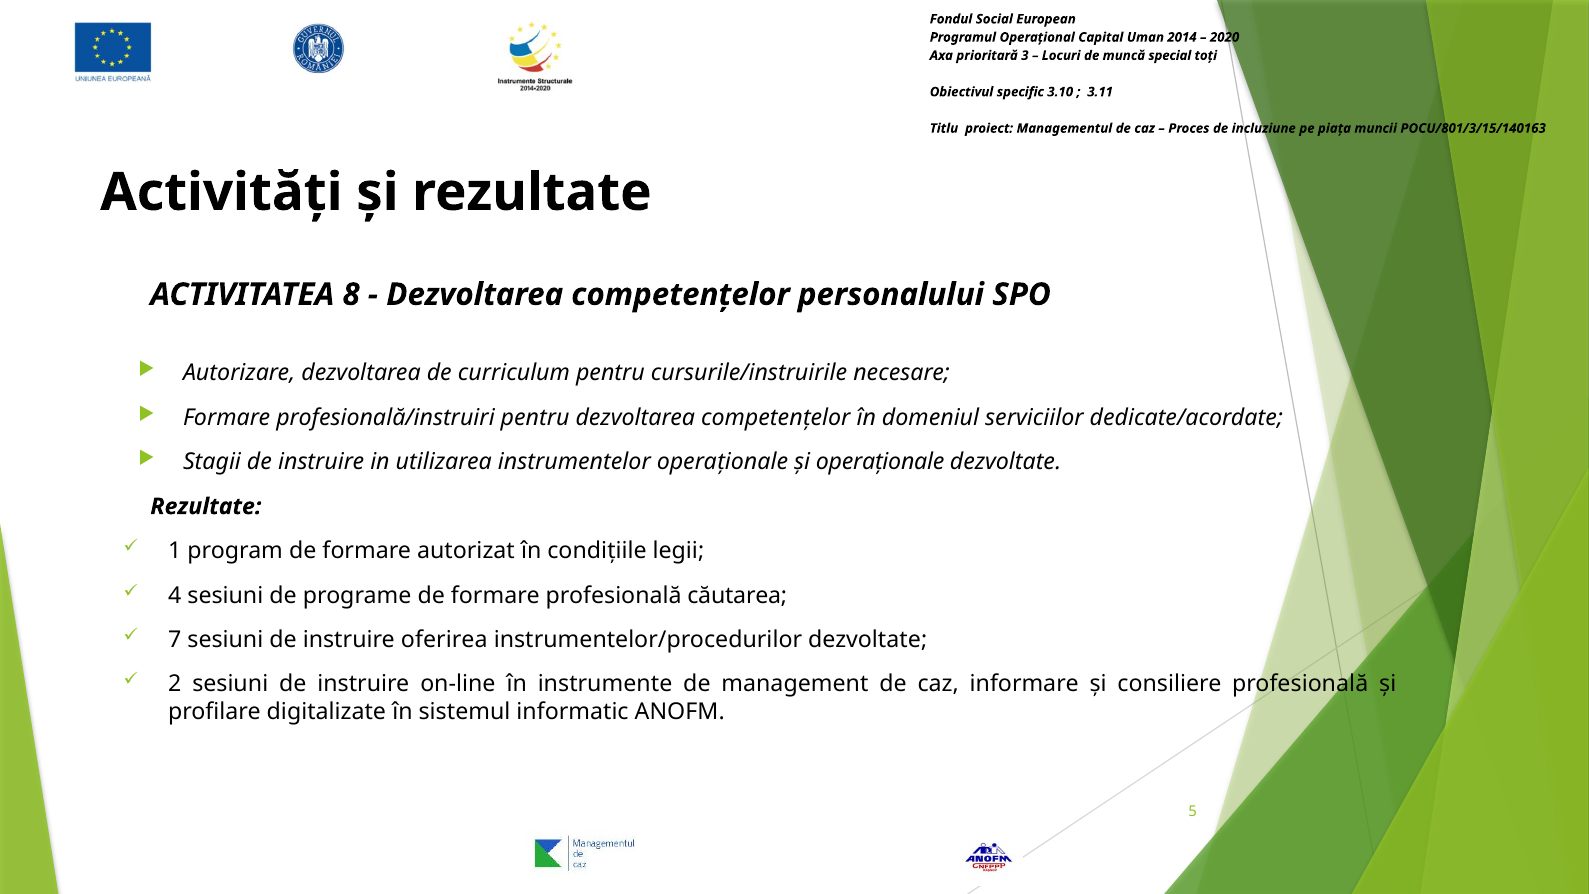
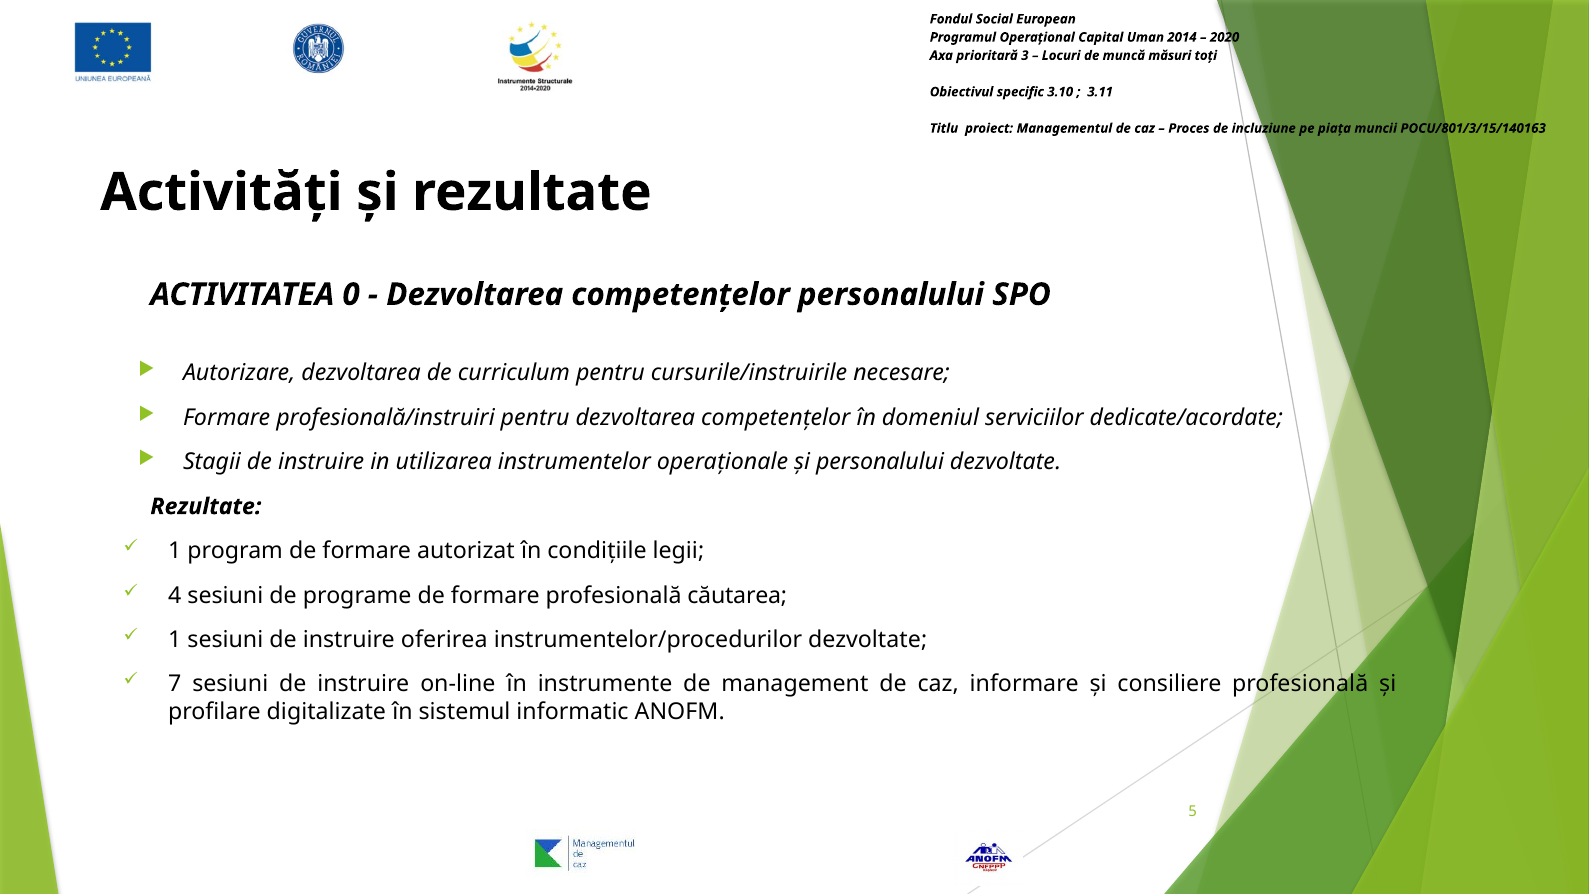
special: special -> măsuri
8: 8 -> 0
și operaționale: operaționale -> personalului
7 at (175, 640): 7 -> 1
2: 2 -> 7
